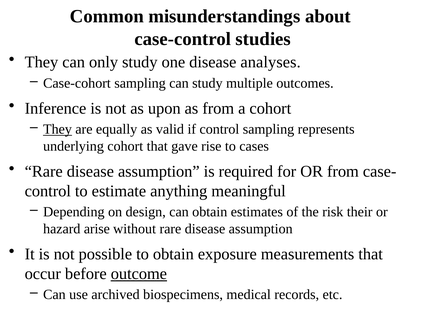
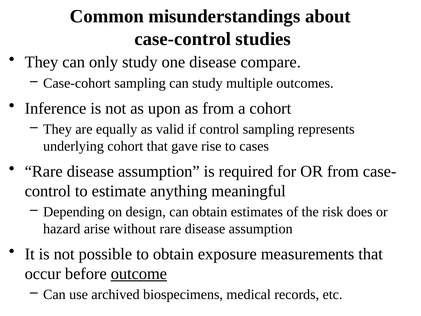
analyses: analyses -> compare
They at (57, 129) underline: present -> none
their: their -> does
